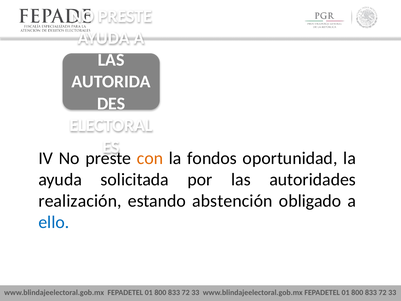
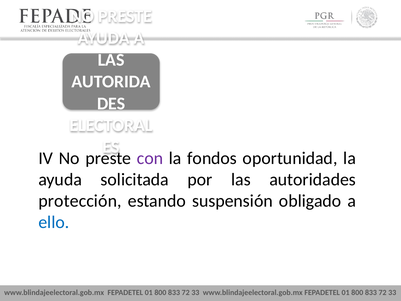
con colour: orange -> purple
realización: realización -> protección
abstención: abstención -> suspensión
